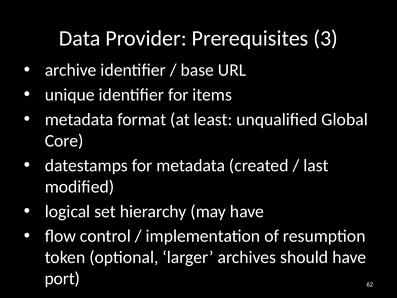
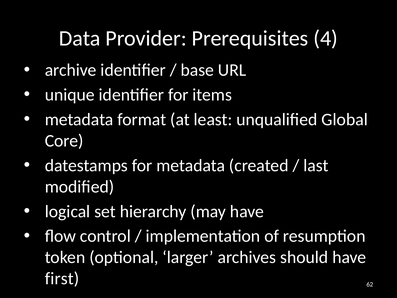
3: 3 -> 4
port: port -> first
